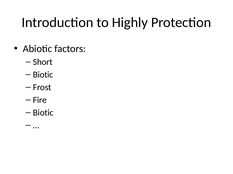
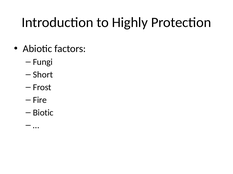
Short: Short -> Fungi
Biotic at (43, 75): Biotic -> Short
